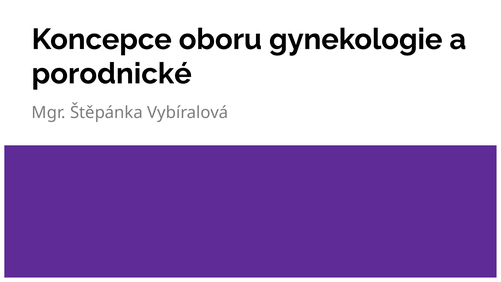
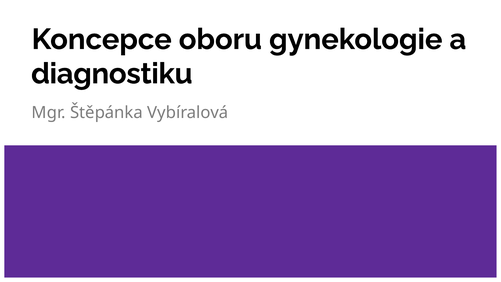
porodnické: porodnické -> diagnostiku
